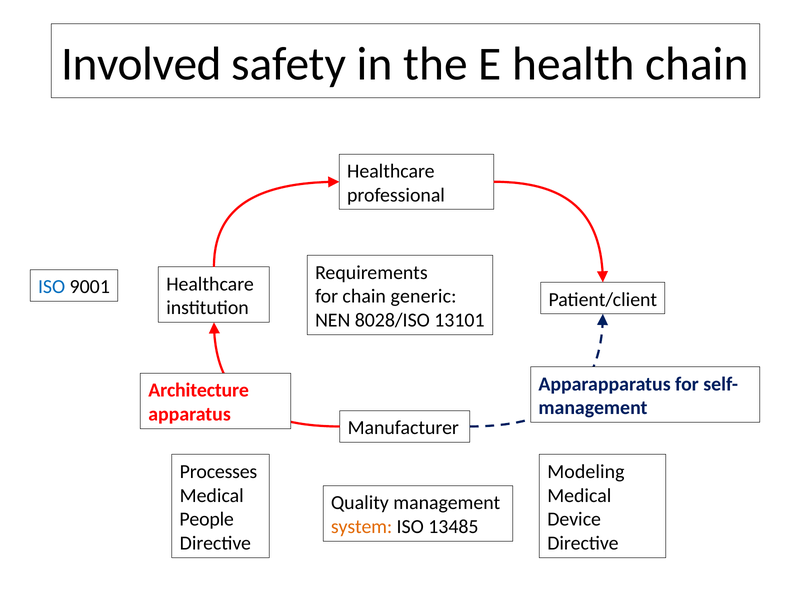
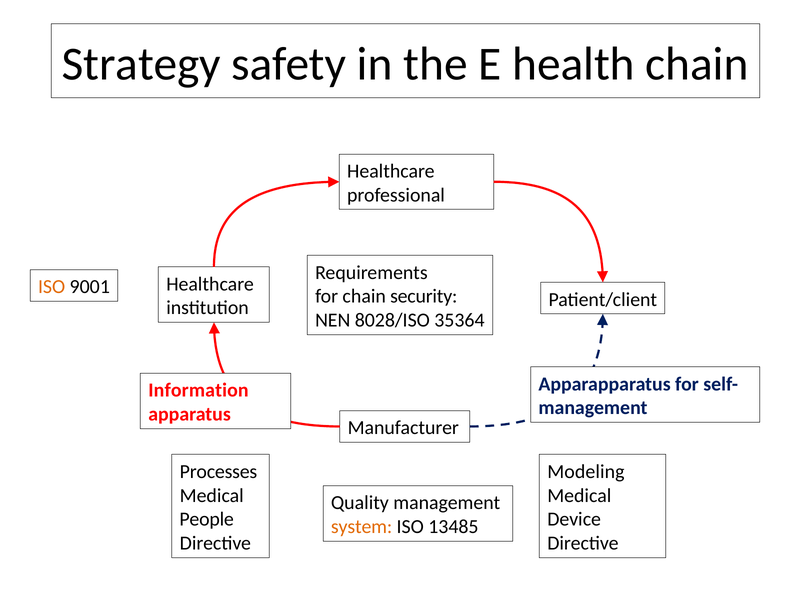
Involved: Involved -> Strategy
ISO at (52, 287) colour: blue -> orange
generic: generic -> security
13101: 13101 -> 35364
Architecture: Architecture -> Information
